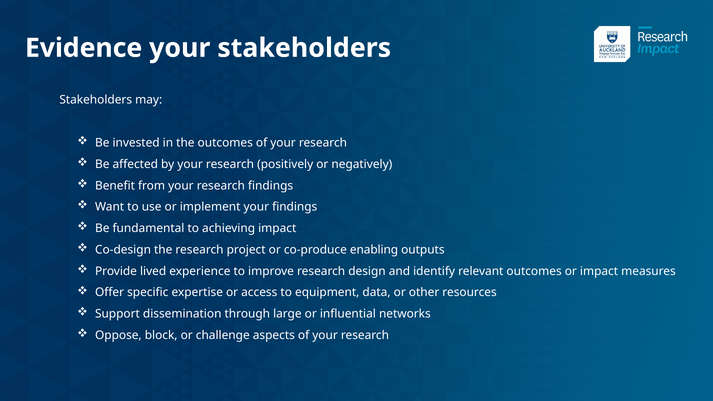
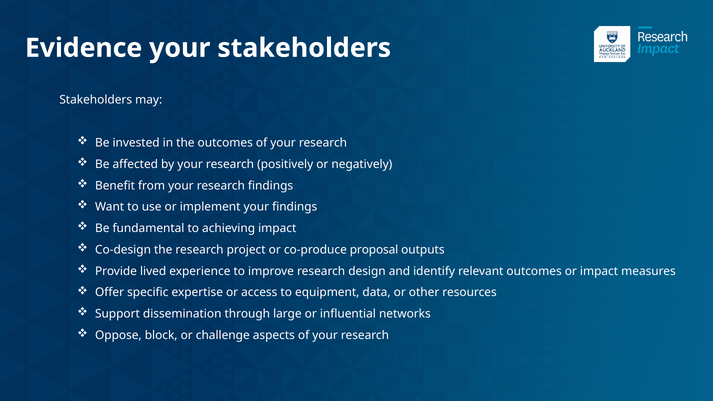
enabling: enabling -> proposal
